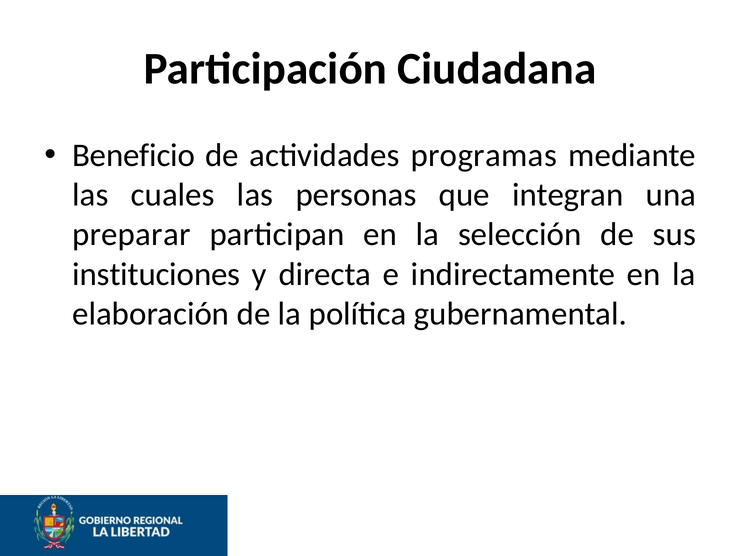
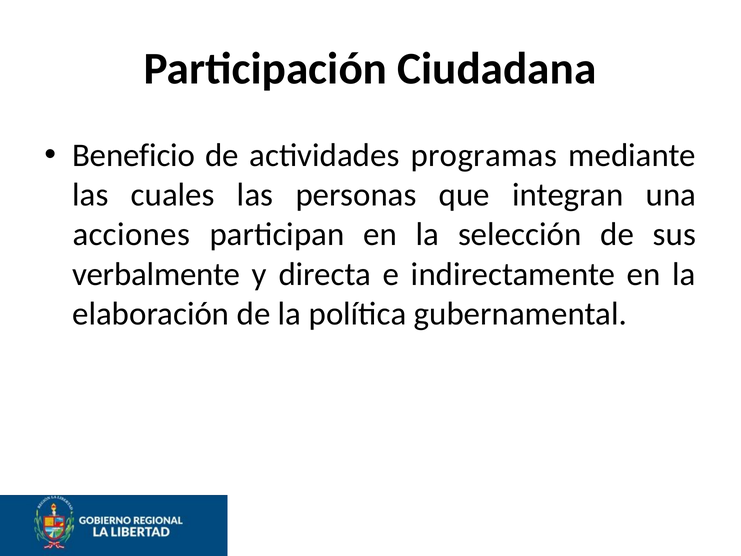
preparar: preparar -> acciones
instituciones: instituciones -> verbalmente
